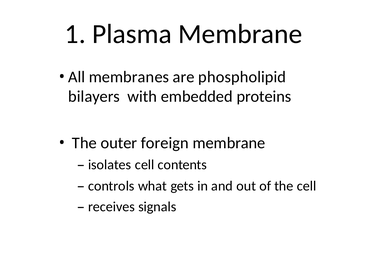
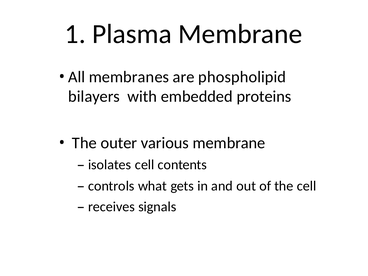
foreign: foreign -> various
